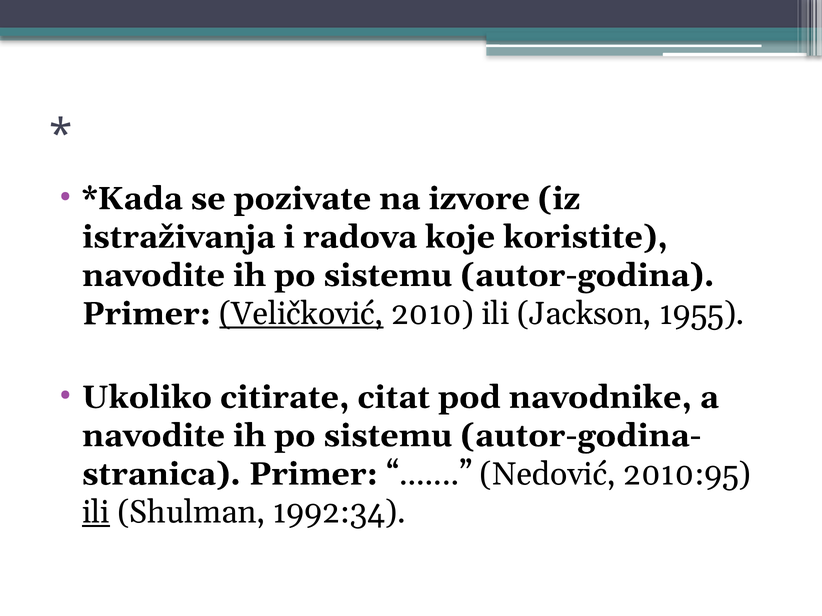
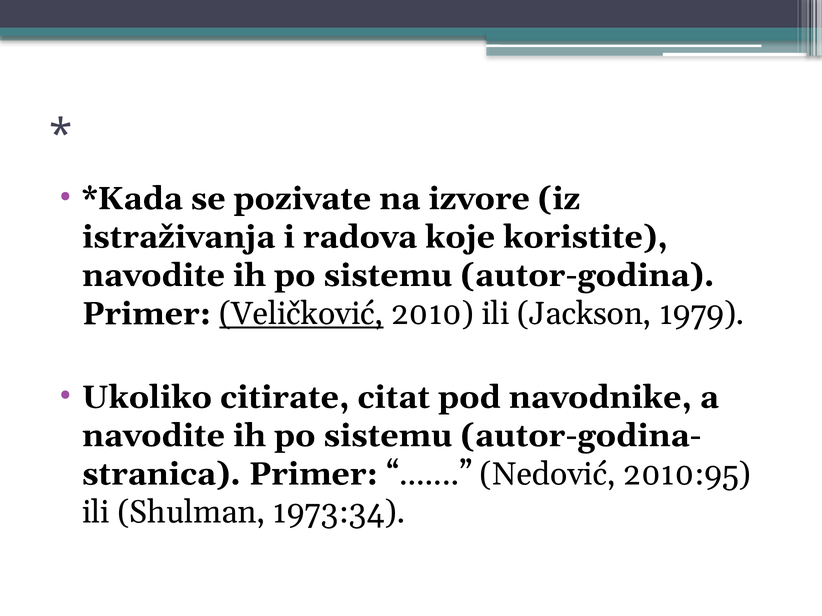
1955: 1955 -> 1979
ili at (96, 513) underline: present -> none
1992:34: 1992:34 -> 1973:34
